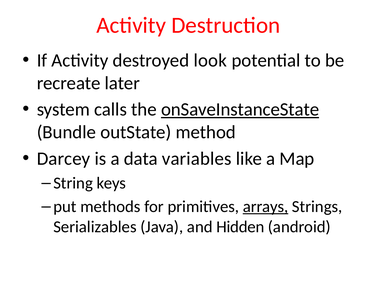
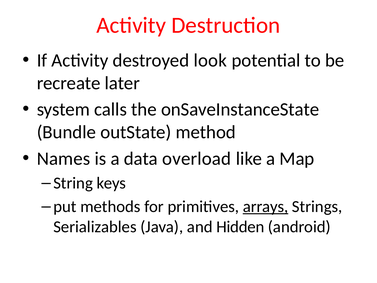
onSaveInstanceState underline: present -> none
Darcey: Darcey -> Names
variables: variables -> overload
